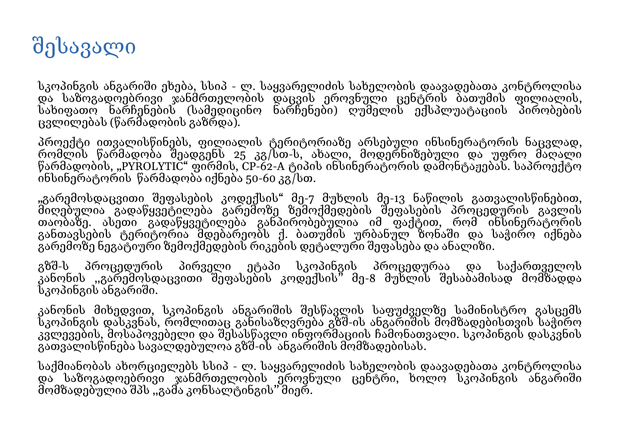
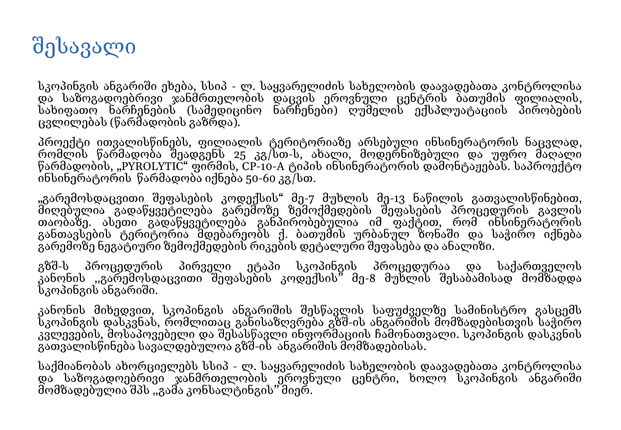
CP-62-A: CP-62-A -> CP-10-A
